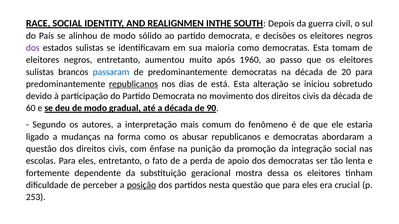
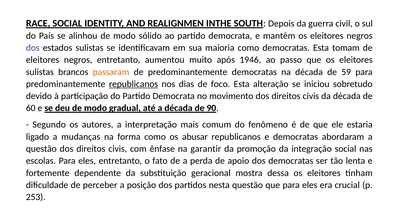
decisões: decisões -> mantêm
1960: 1960 -> 1946
passaram colour: blue -> orange
20: 20 -> 59
está: está -> foco
punição: punição -> garantir
posição underline: present -> none
